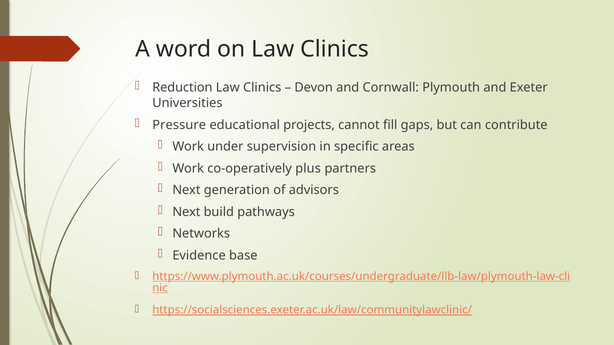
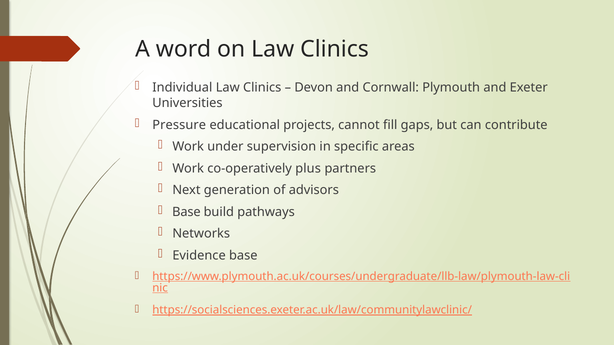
Reduction: Reduction -> Individual
Next at (186, 212): Next -> Base
